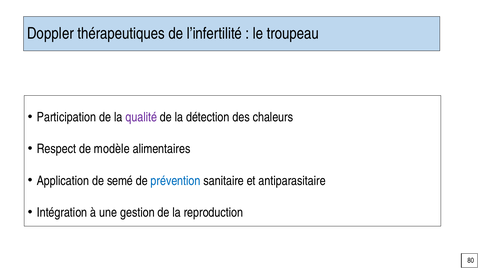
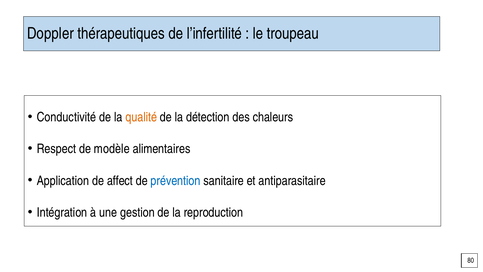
Participation: Participation -> Conductivité
qualité colour: purple -> orange
semé: semé -> affect
